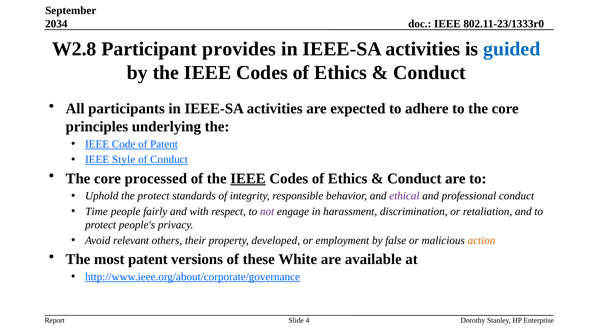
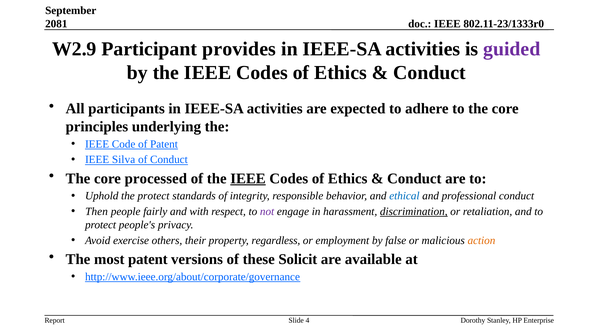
2034: 2034 -> 2081
W2.8: W2.8 -> W2.9
guided colour: blue -> purple
Style: Style -> Silva
ethical colour: purple -> blue
Time: Time -> Then
discrimination underline: none -> present
relevant: relevant -> exercise
developed: developed -> regardless
White: White -> Solicit
